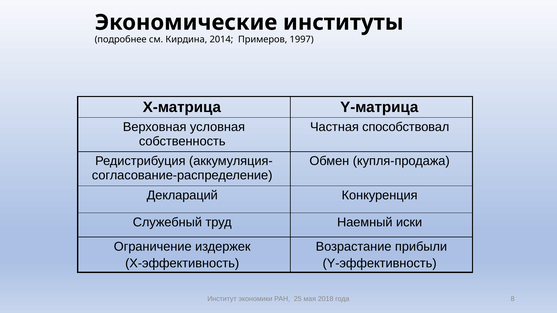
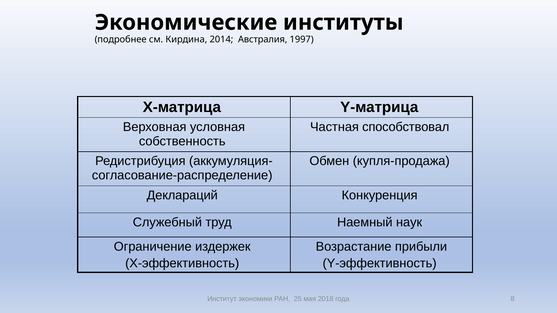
Примеров: Примеров -> Австралия
иски: иски -> наук
